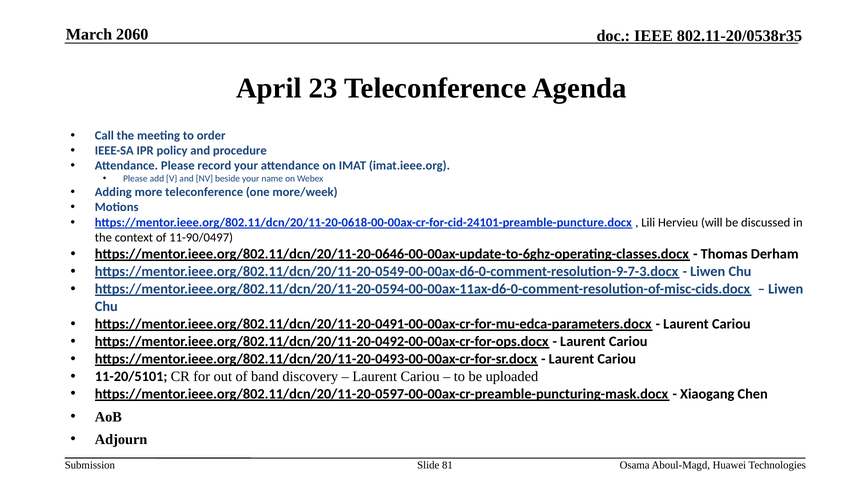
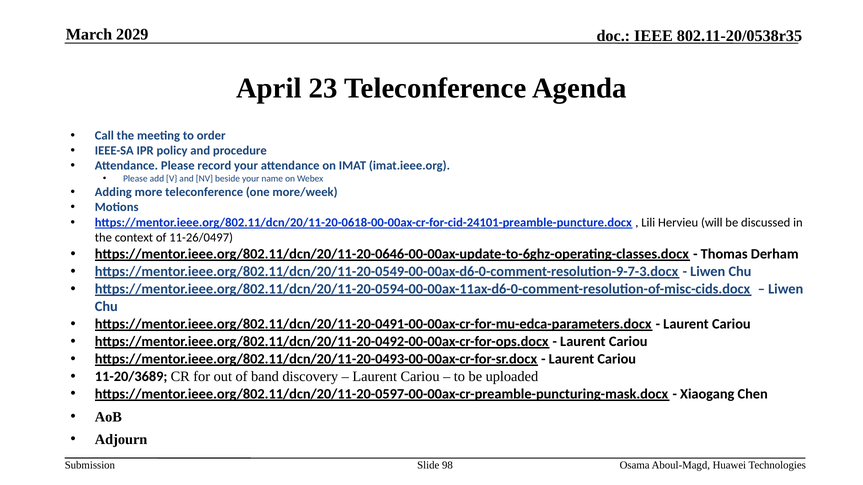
2060: 2060 -> 2029
11-90/0497: 11-90/0497 -> 11-26/0497
11-20/5101: 11-20/5101 -> 11-20/3689
81: 81 -> 98
